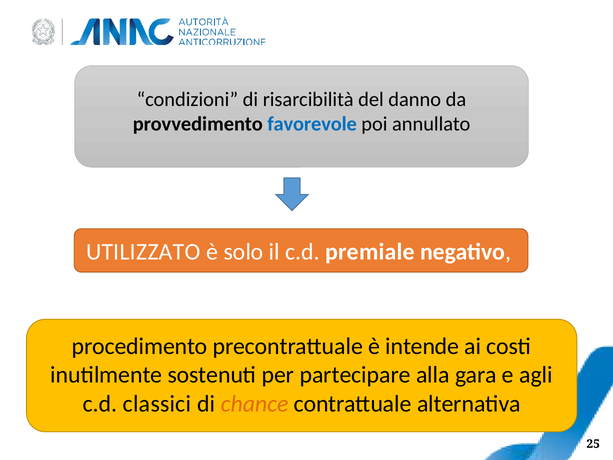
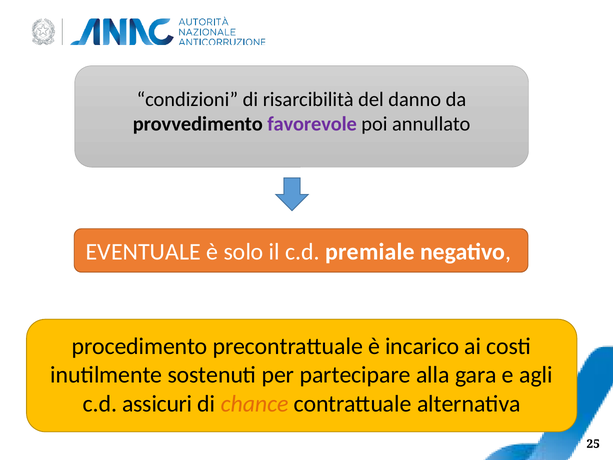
favorevole colour: blue -> purple
UTILIZZATO: UTILIZZATO -> EVENTUALE
intende: intende -> incarico
classici: classici -> assicuri
